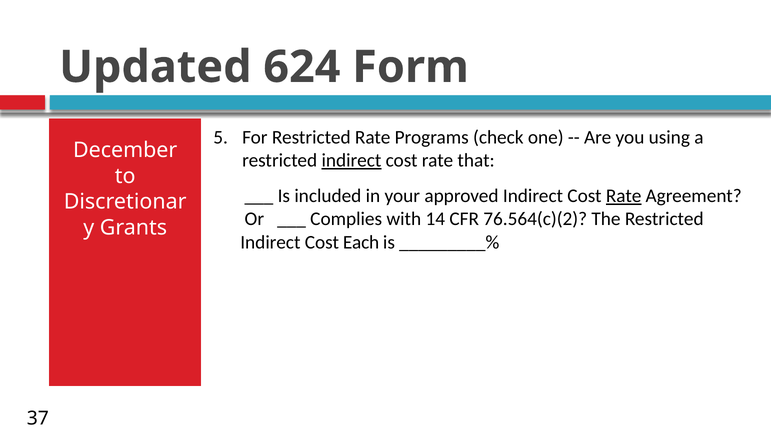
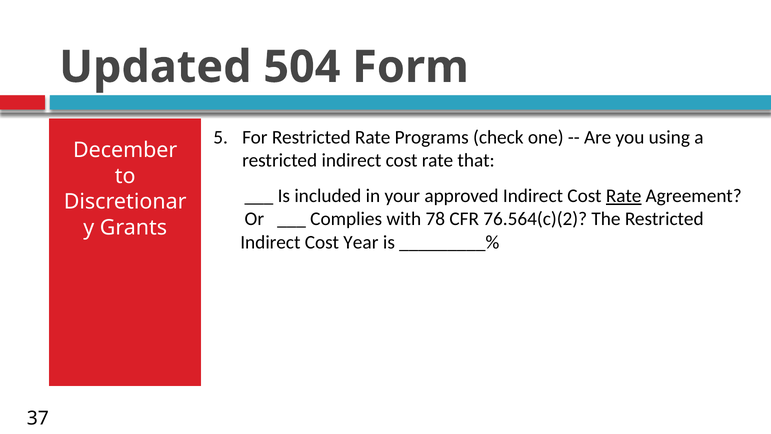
624: 624 -> 504
indirect at (351, 160) underline: present -> none
14: 14 -> 78
Each: Each -> Year
